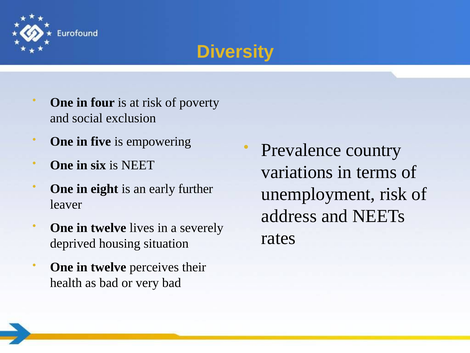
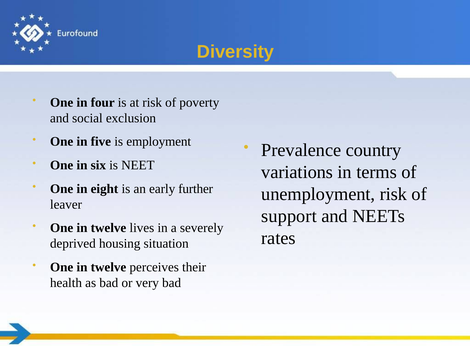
empowering: empowering -> employment
address: address -> support
